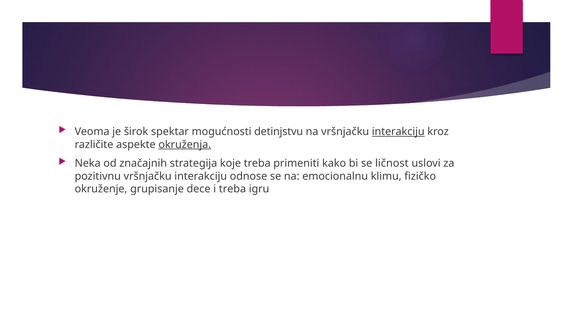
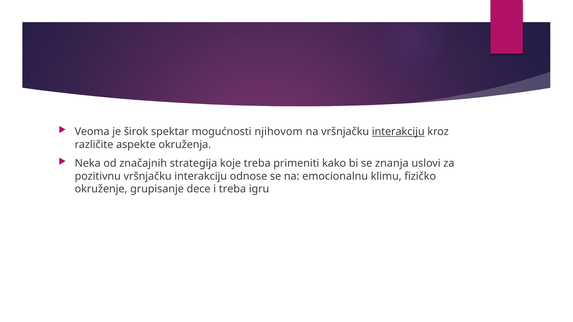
detinjstvu: detinjstvu -> njihovom
okruženja underline: present -> none
ličnost: ličnost -> znanja
